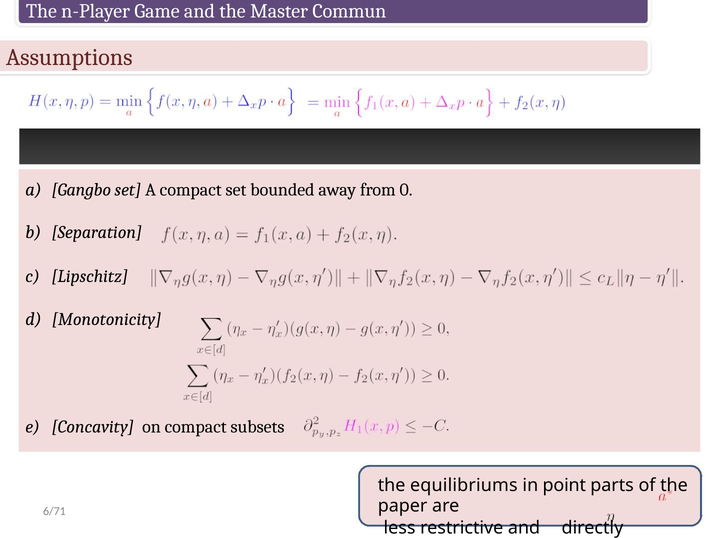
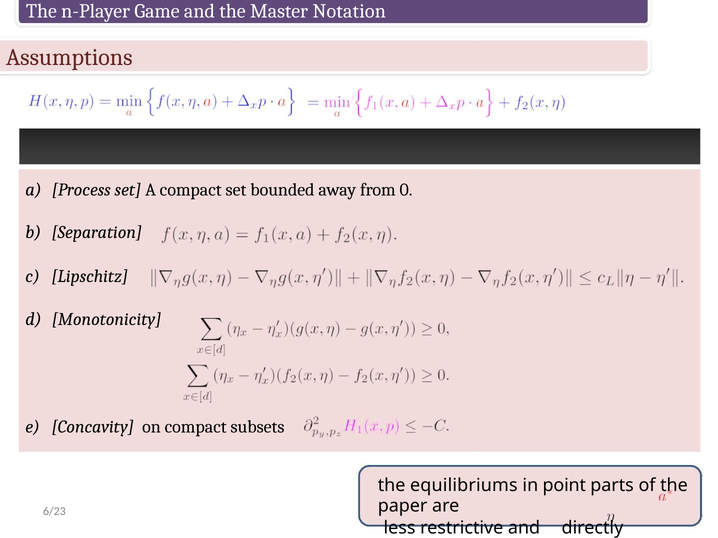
Commun: Commun -> Notation
Gangbo: Gangbo -> Process
6/71: 6/71 -> 6/23
